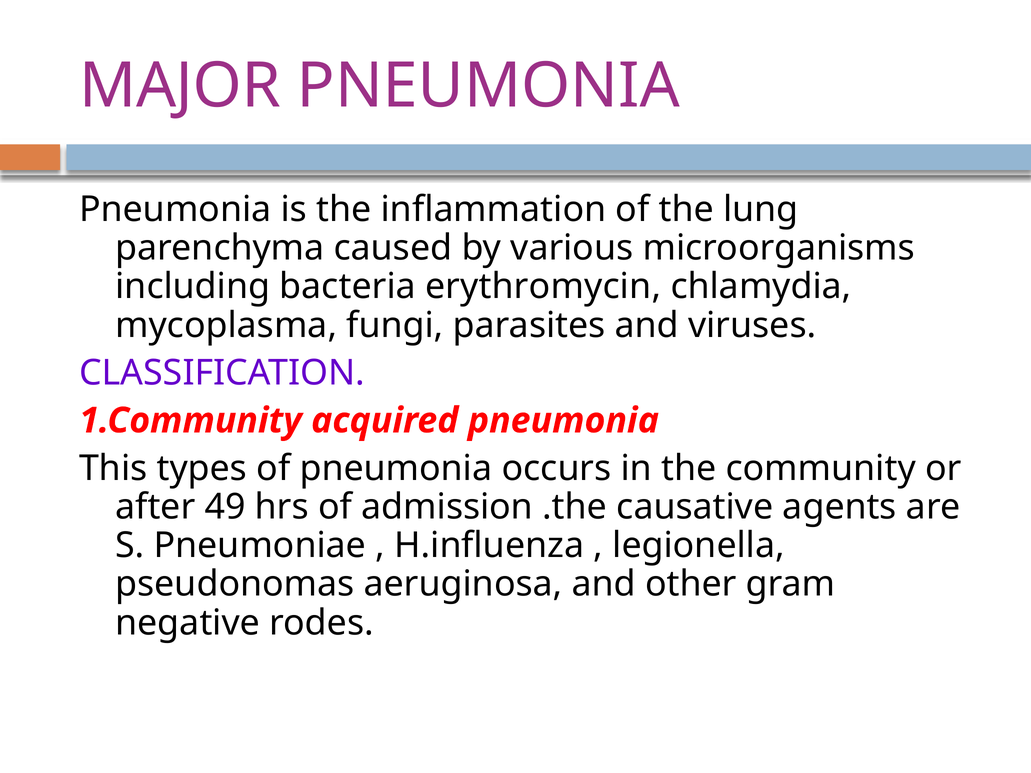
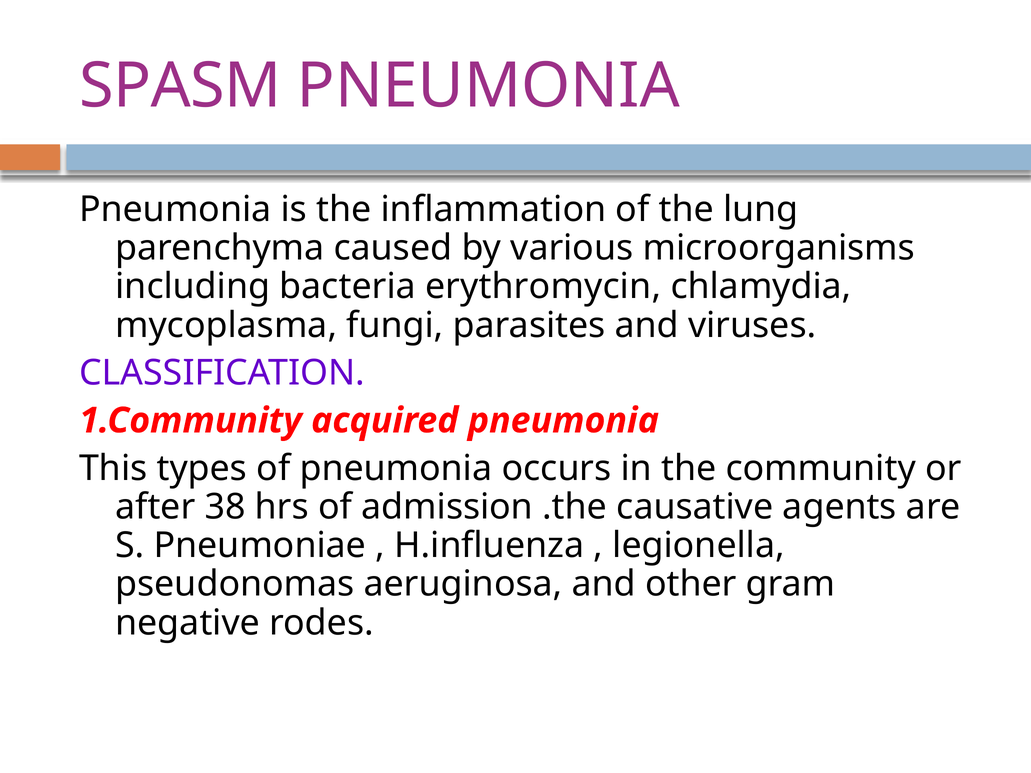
MAJOR: MAJOR -> SPASM
49: 49 -> 38
